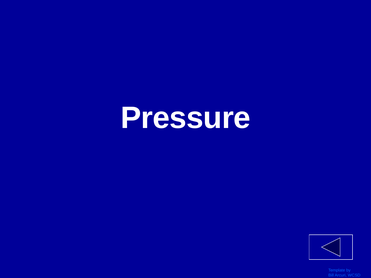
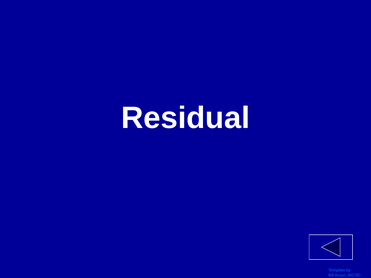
Pressure: Pressure -> Residual
